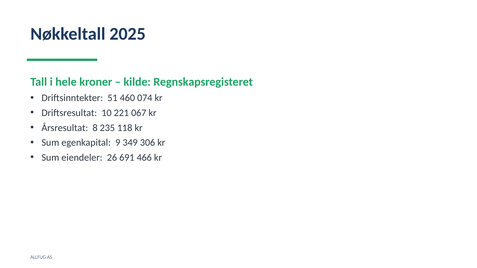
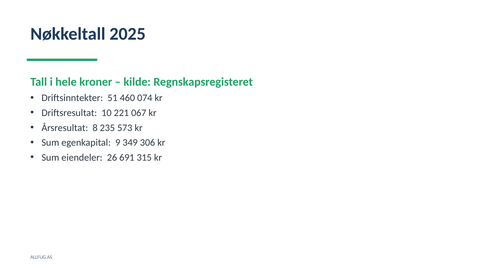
118: 118 -> 573
466: 466 -> 315
